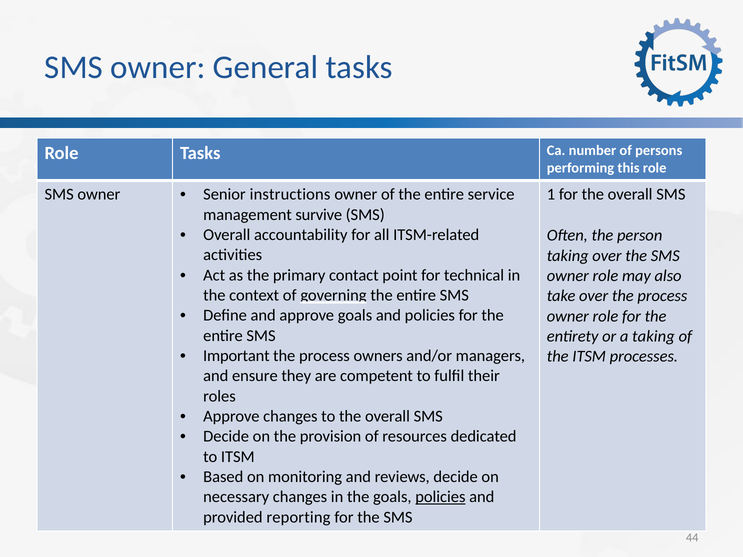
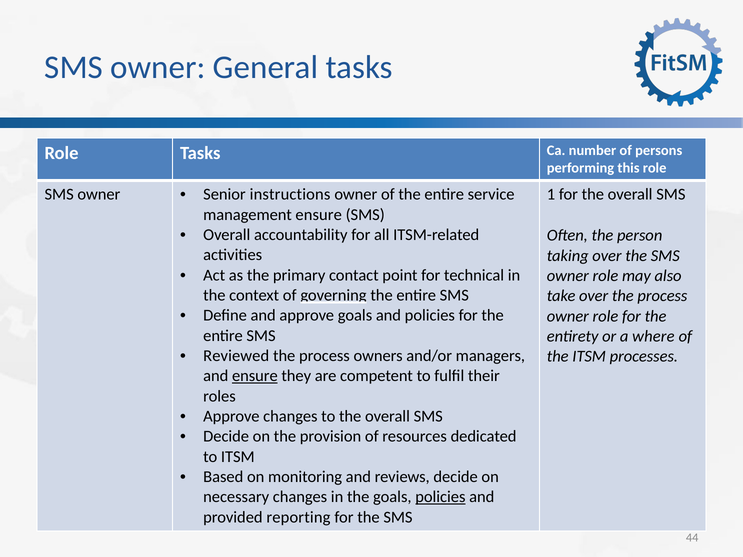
management survive: survive -> ensure
a taking: taking -> where
Important: Important -> Reviewed
ensure at (255, 376) underline: none -> present
